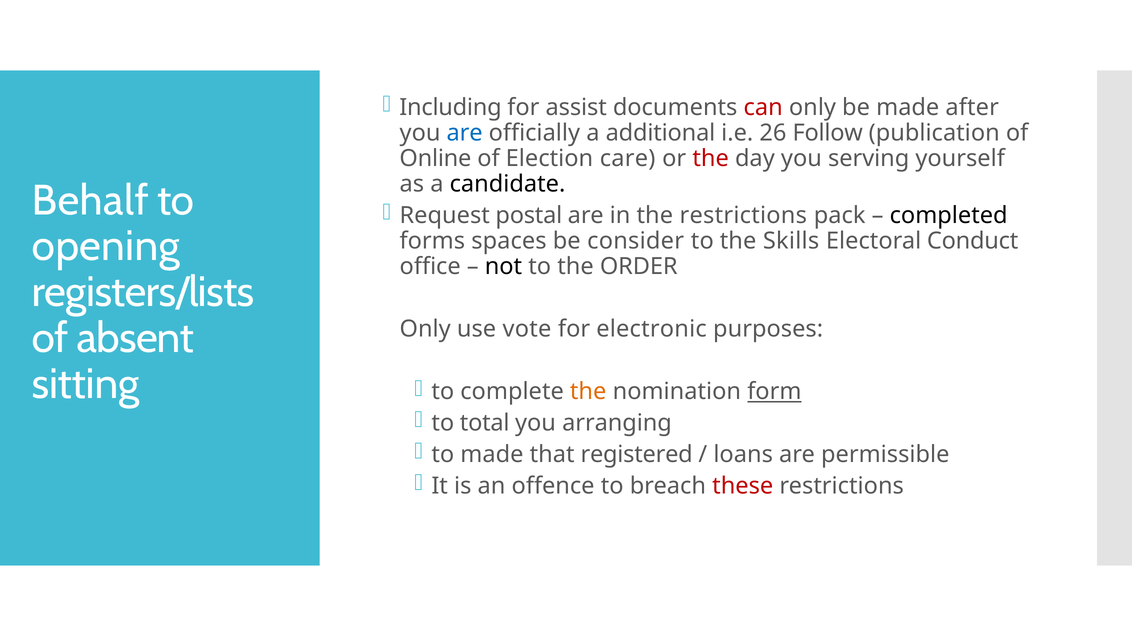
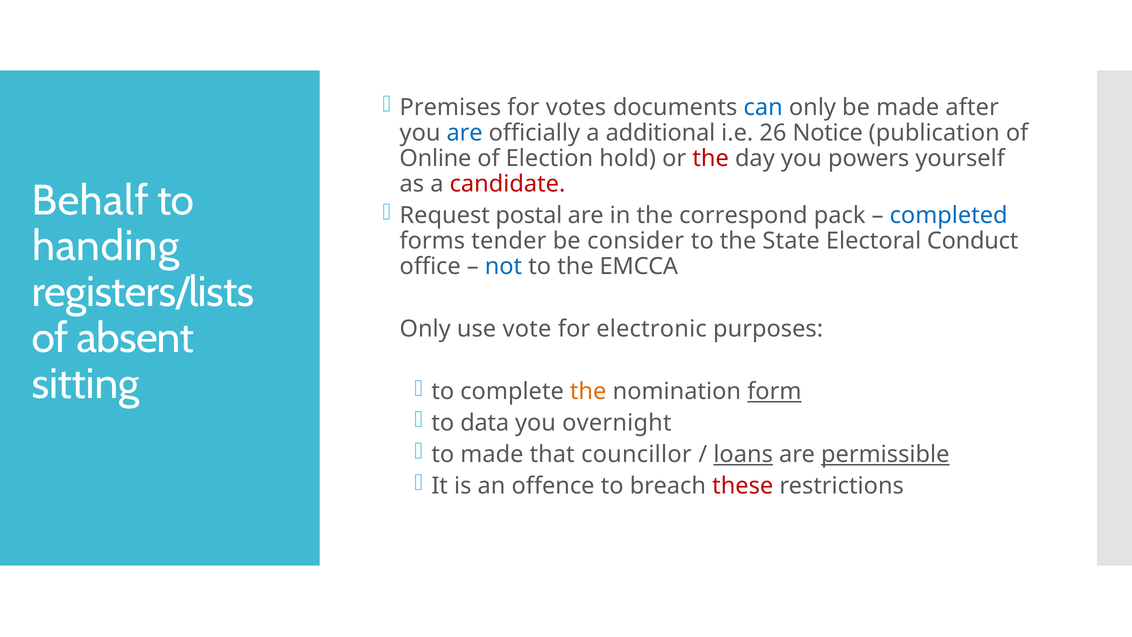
Including: Including -> Premises
assist: assist -> votes
can colour: red -> blue
Follow: Follow -> Notice
care: care -> hold
serving: serving -> powers
candidate colour: black -> red
the restrictions: restrictions -> correspond
completed colour: black -> blue
opening: opening -> handing
spaces: spaces -> tender
Skills: Skills -> State
not colour: black -> blue
ORDER: ORDER -> EMCCA
total: total -> data
arranging: arranging -> overnight
registered: registered -> councillor
loans underline: none -> present
permissible underline: none -> present
